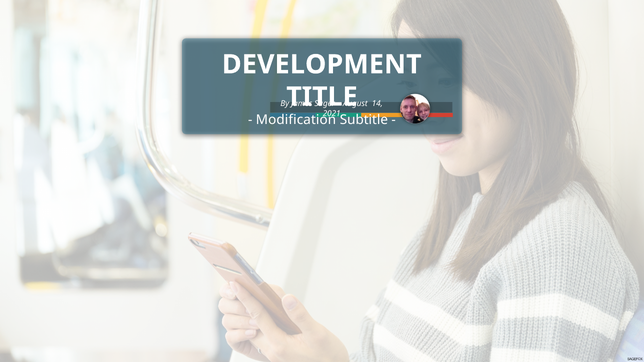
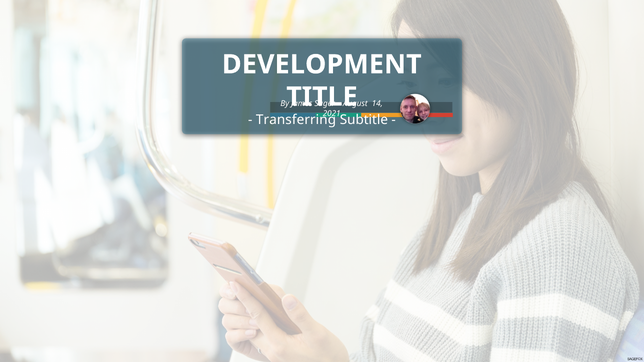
Modification: Modification -> Transferring
